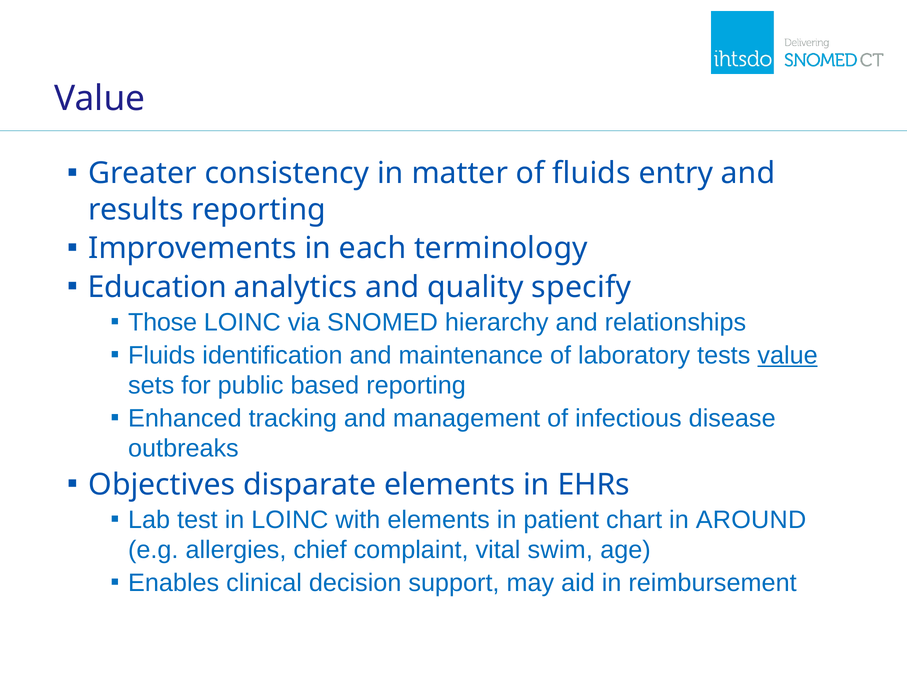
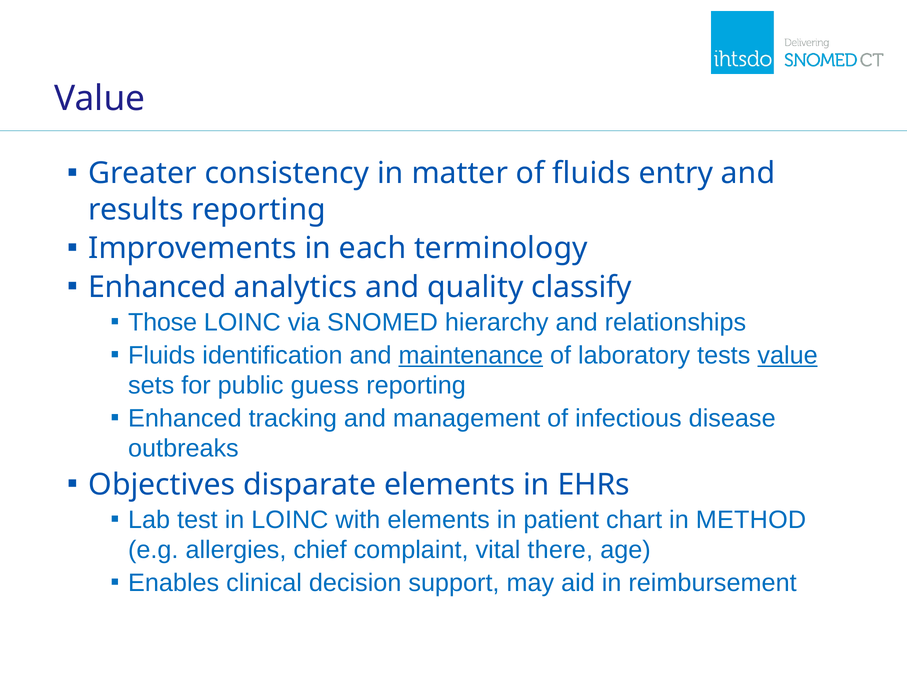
Education at (157, 287): Education -> Enhanced
specify: specify -> classify
maintenance underline: none -> present
based: based -> guess
AROUND: AROUND -> METHOD
swim: swim -> there
